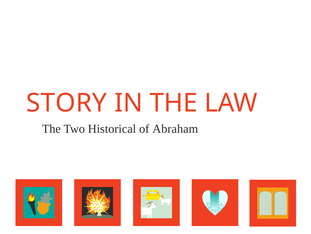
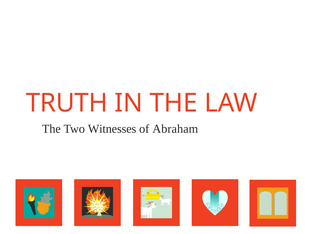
STORY: STORY -> TRUTH
Historical: Historical -> Witnesses
